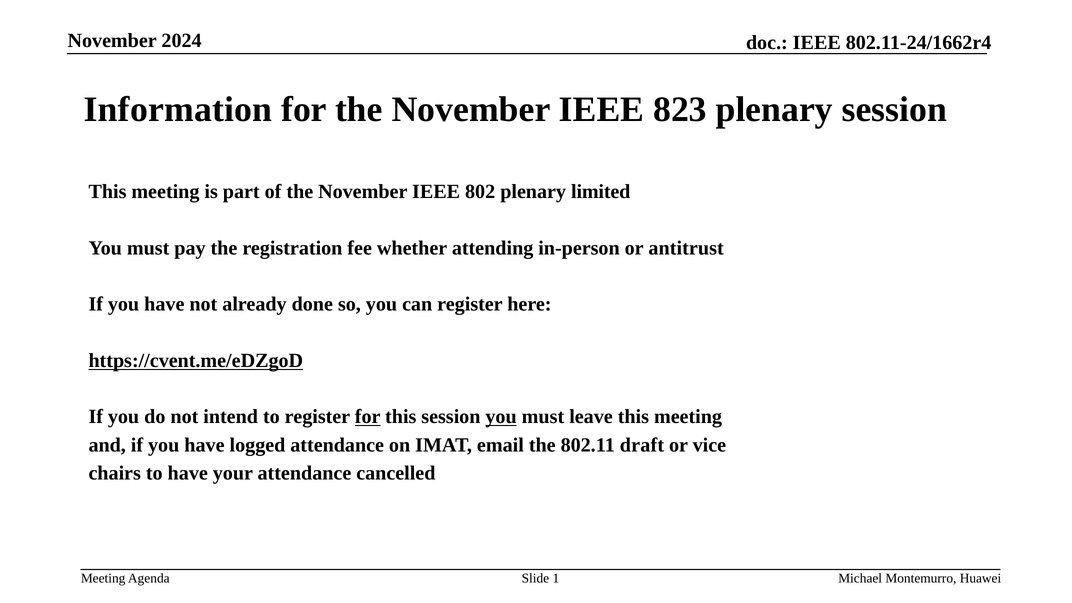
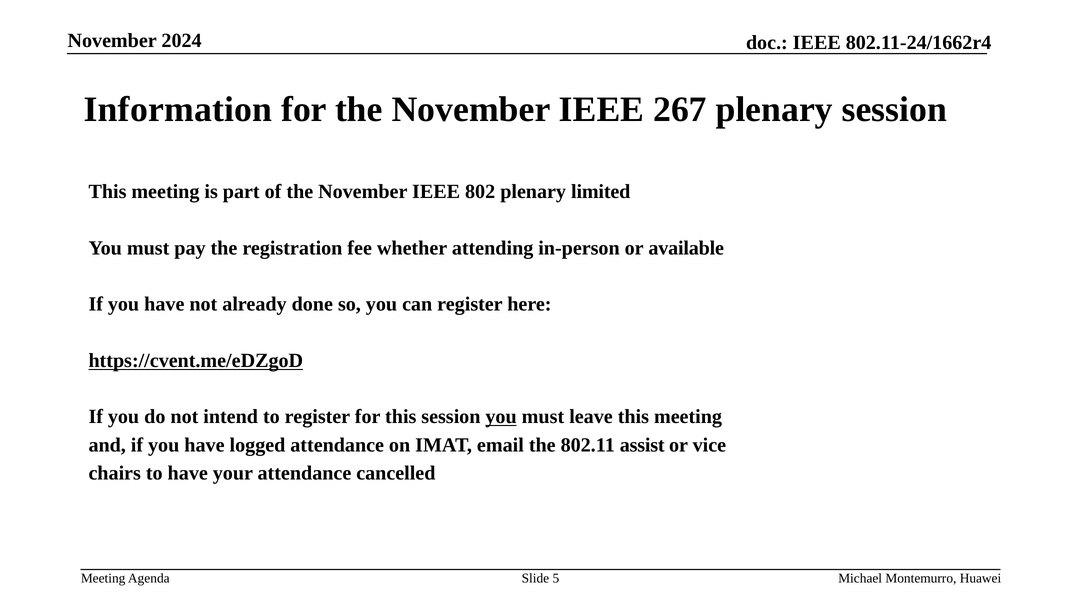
823: 823 -> 267
antitrust: antitrust -> available
for at (368, 417) underline: present -> none
draft: draft -> assist
1: 1 -> 5
